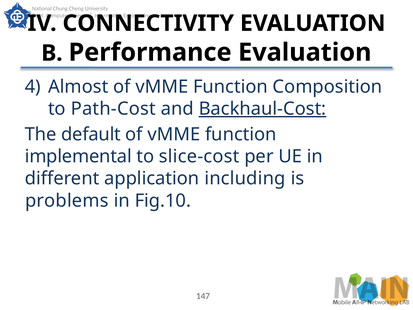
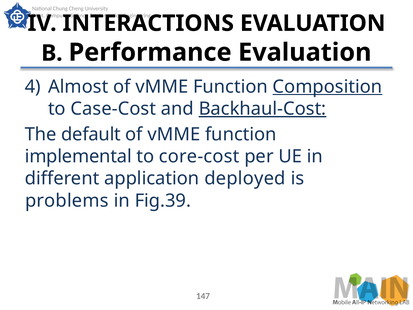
CONNECTIVITY: CONNECTIVITY -> INTERACTIONS
Composition underline: none -> present
Path-Cost: Path-Cost -> Case-Cost
slice-cost: slice-cost -> core-cost
including: including -> deployed
Fig.10: Fig.10 -> Fig.39
